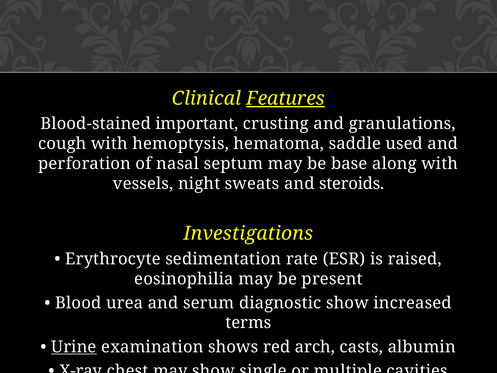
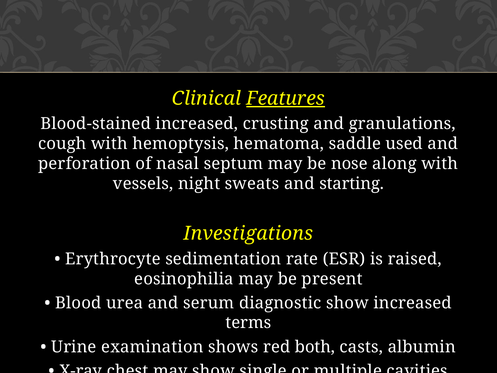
Blood-stained important: important -> increased
base: base -> nose
steroids: steroids -> starting
Urine underline: present -> none
arch: arch -> both
